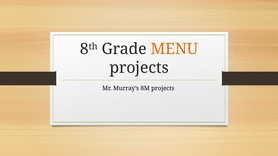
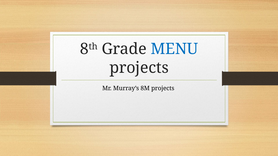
MENU colour: orange -> blue
